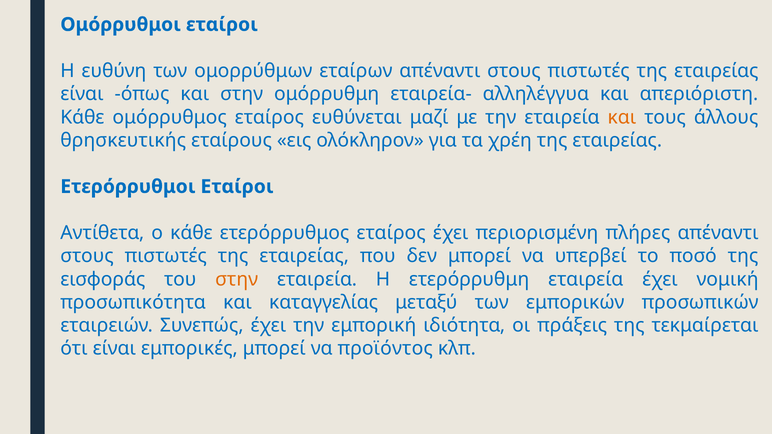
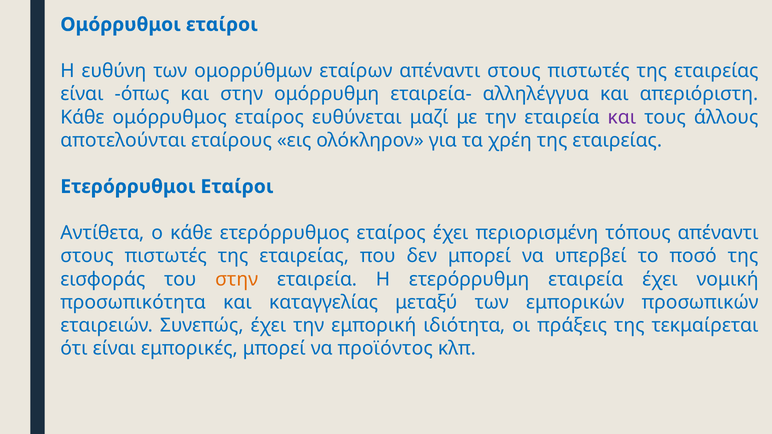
και at (622, 117) colour: orange -> purple
θρησκευτικής: θρησκευτικής -> αποτελούνται
πλήρες: πλήρες -> τόπους
